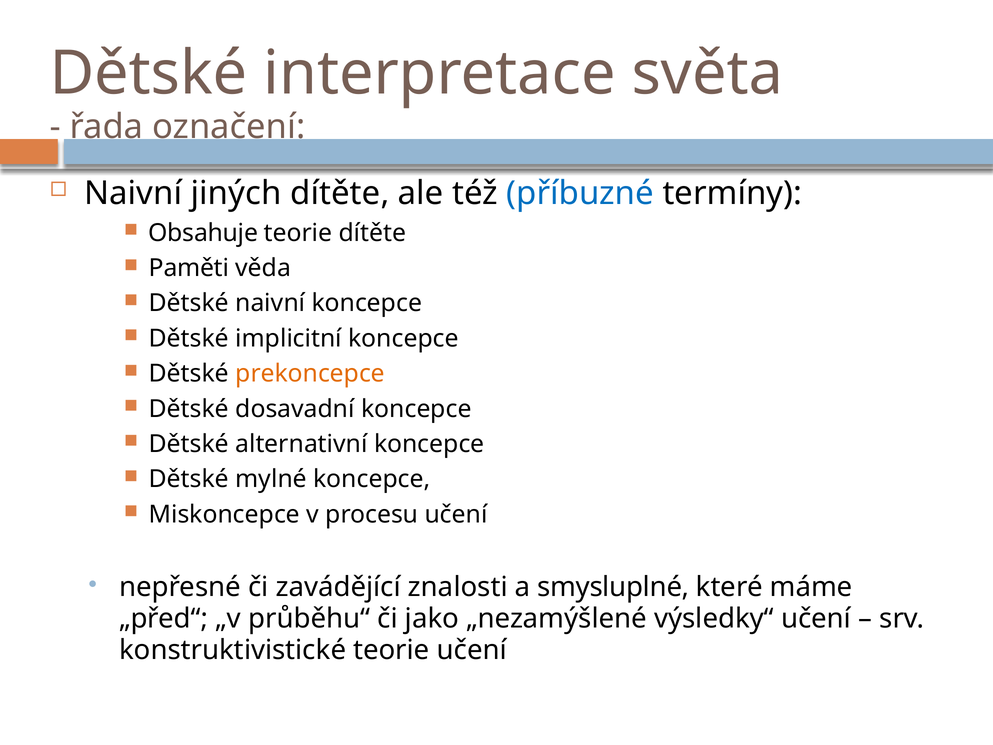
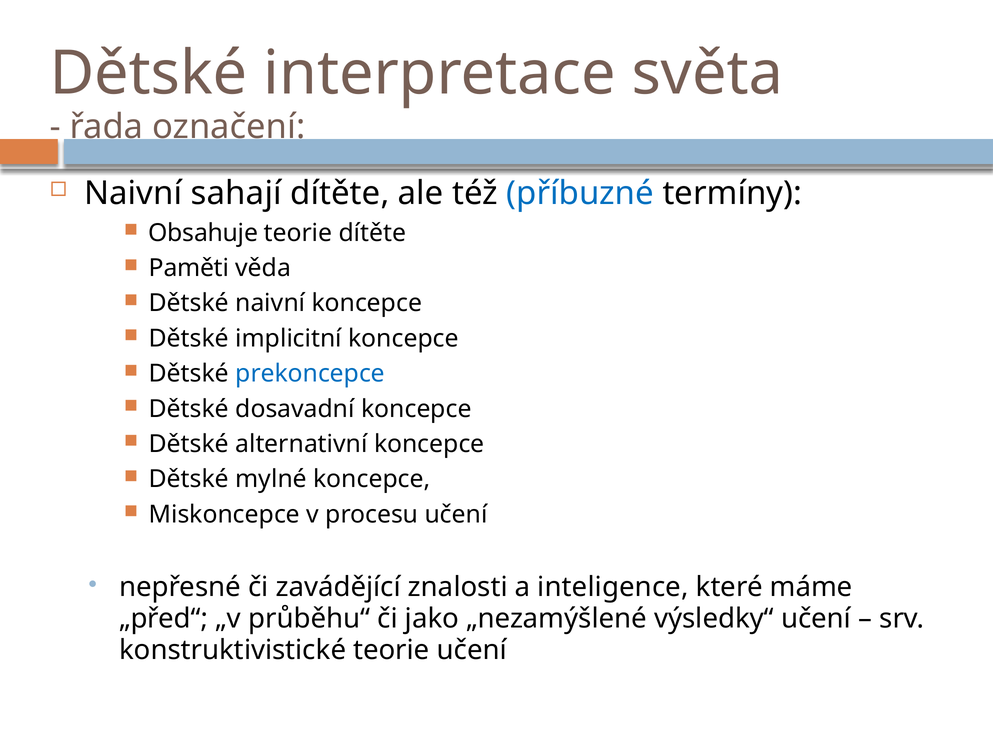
jiných: jiných -> sahají
prekoncepce colour: orange -> blue
smysluplné: smysluplné -> inteligence
